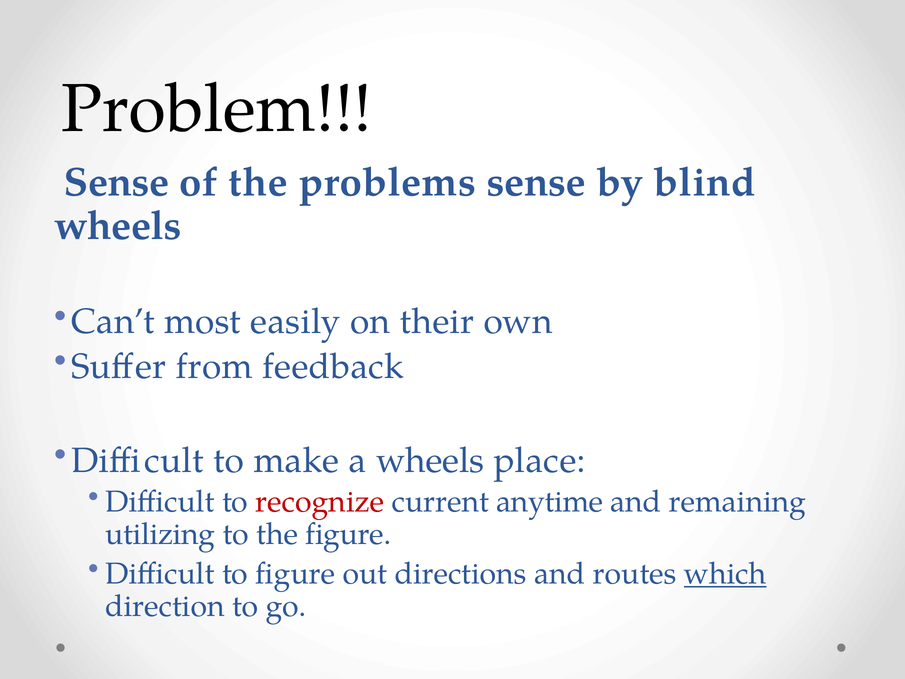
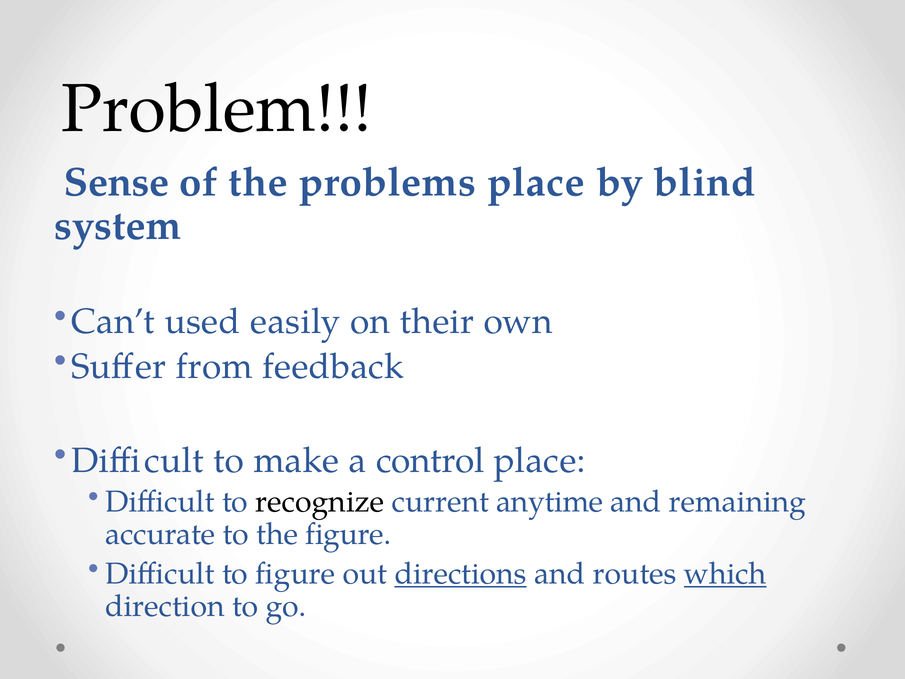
problems sense: sense -> place
wheels at (118, 226): wheels -> system
most: most -> used
a wheels: wheels -> control
recognize colour: red -> black
utilizing: utilizing -> accurate
directions underline: none -> present
